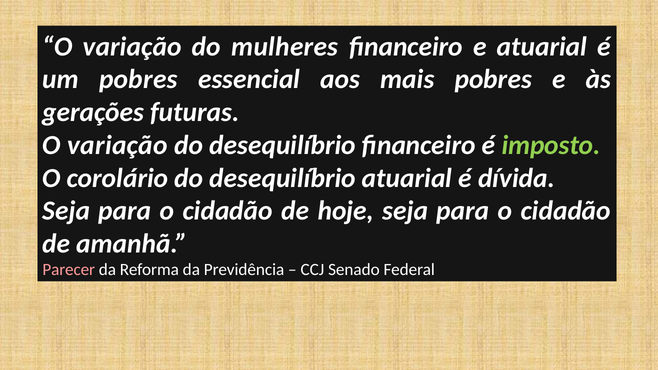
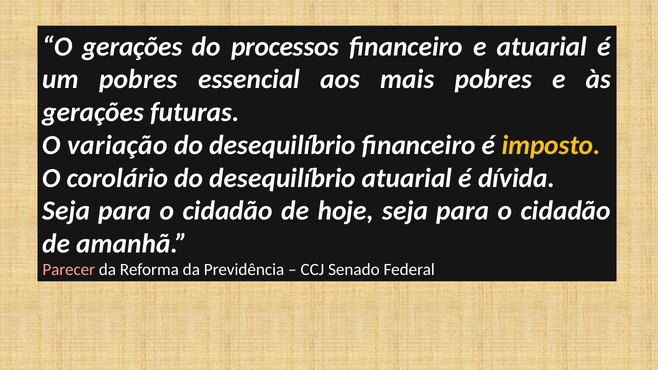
variação at (132, 47): variação -> gerações
mulheres: mulheres -> processos
imposto colour: light green -> yellow
